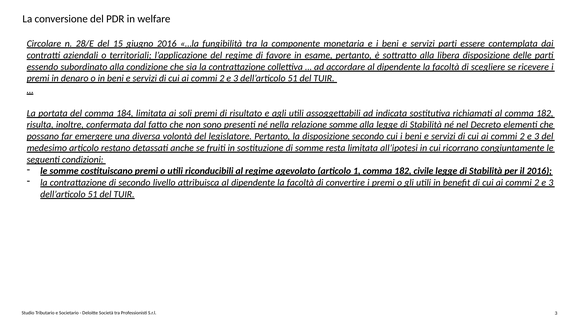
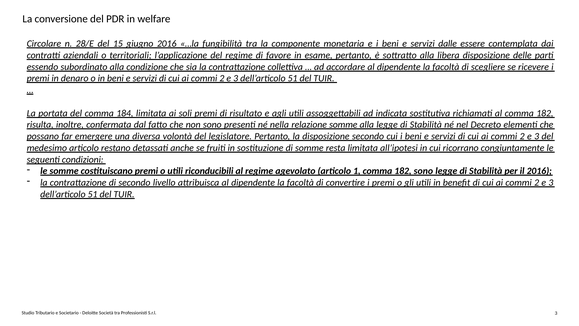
servizi parti: parti -> dalle
182 civile: civile -> sono
